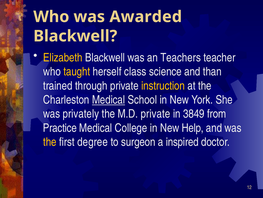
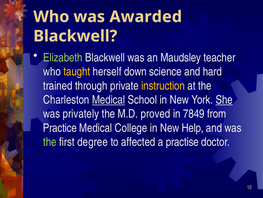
Elizabeth colour: yellow -> light green
Teachers: Teachers -> Maudsley
class: class -> down
than: than -> hard
She underline: none -> present
M.D private: private -> proved
3849: 3849 -> 7849
the at (50, 142) colour: yellow -> light green
surgeon: surgeon -> affected
inspired: inspired -> practise
